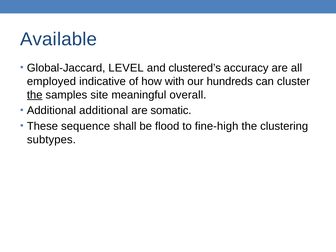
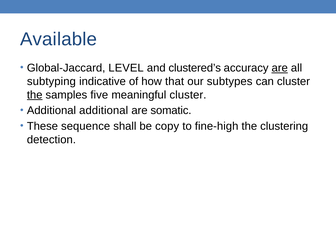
are at (280, 68) underline: none -> present
employed: employed -> subtyping
with: with -> that
hundreds: hundreds -> subtypes
site: site -> five
meaningful overall: overall -> cluster
flood: flood -> copy
subtypes: subtypes -> detection
